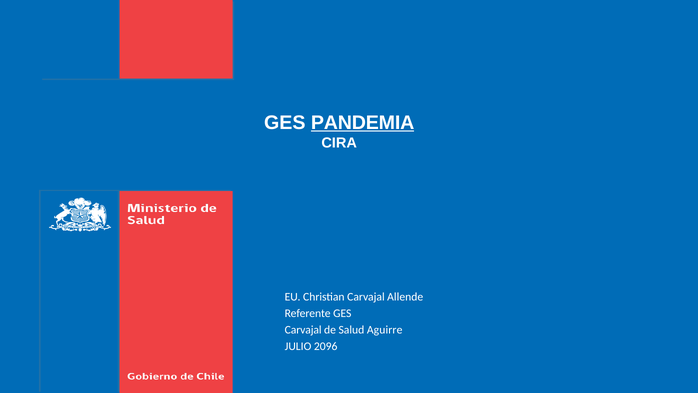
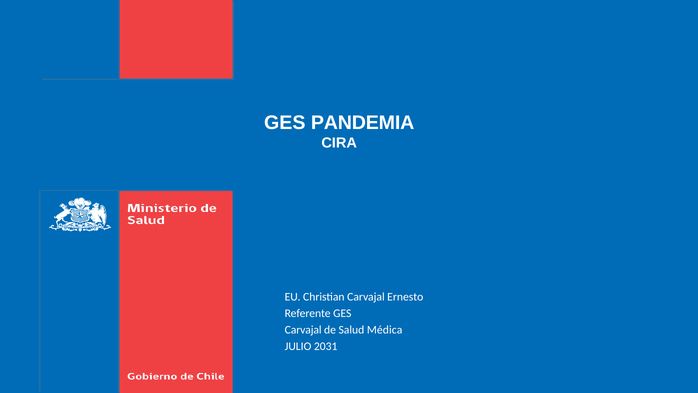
PANDEMIA underline: present -> none
Allende: Allende -> Ernesto
Aguirre: Aguirre -> Médica
2096: 2096 -> 2031
